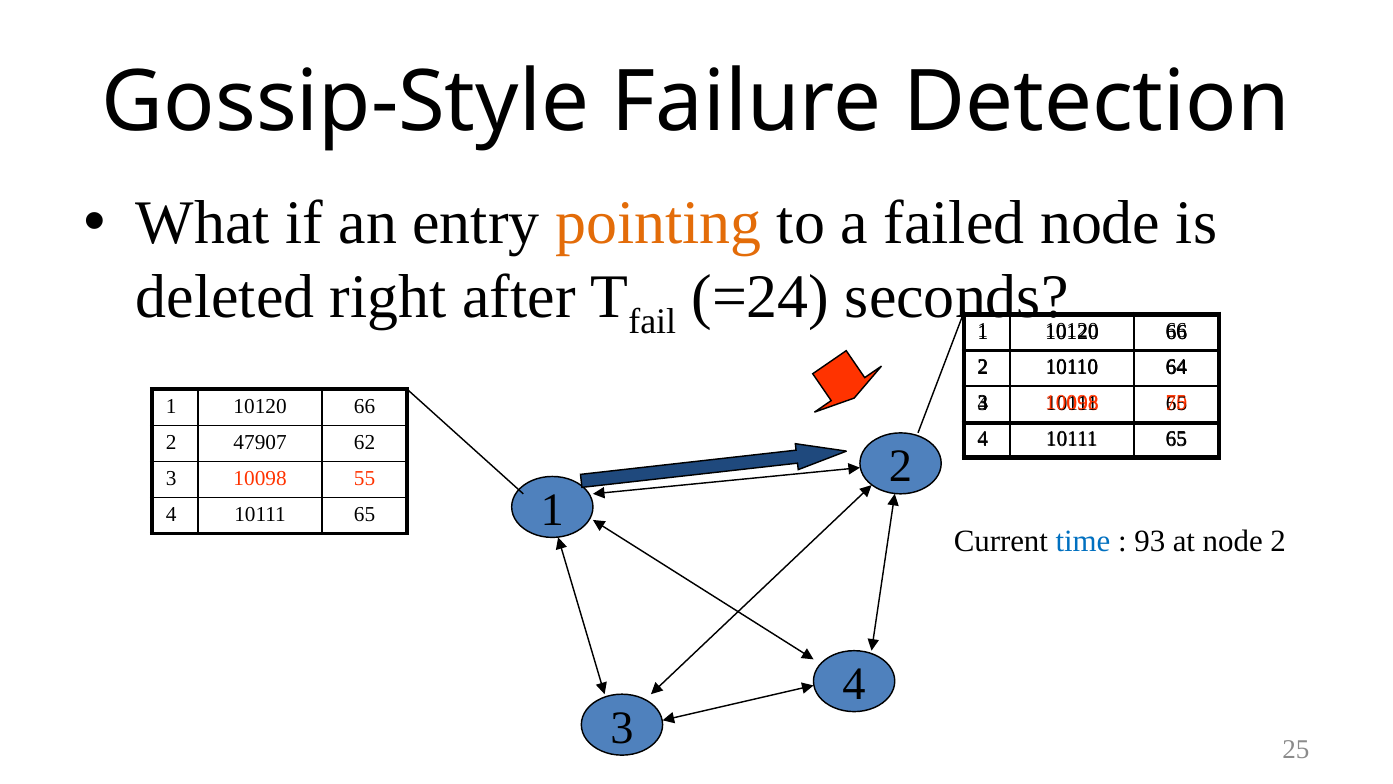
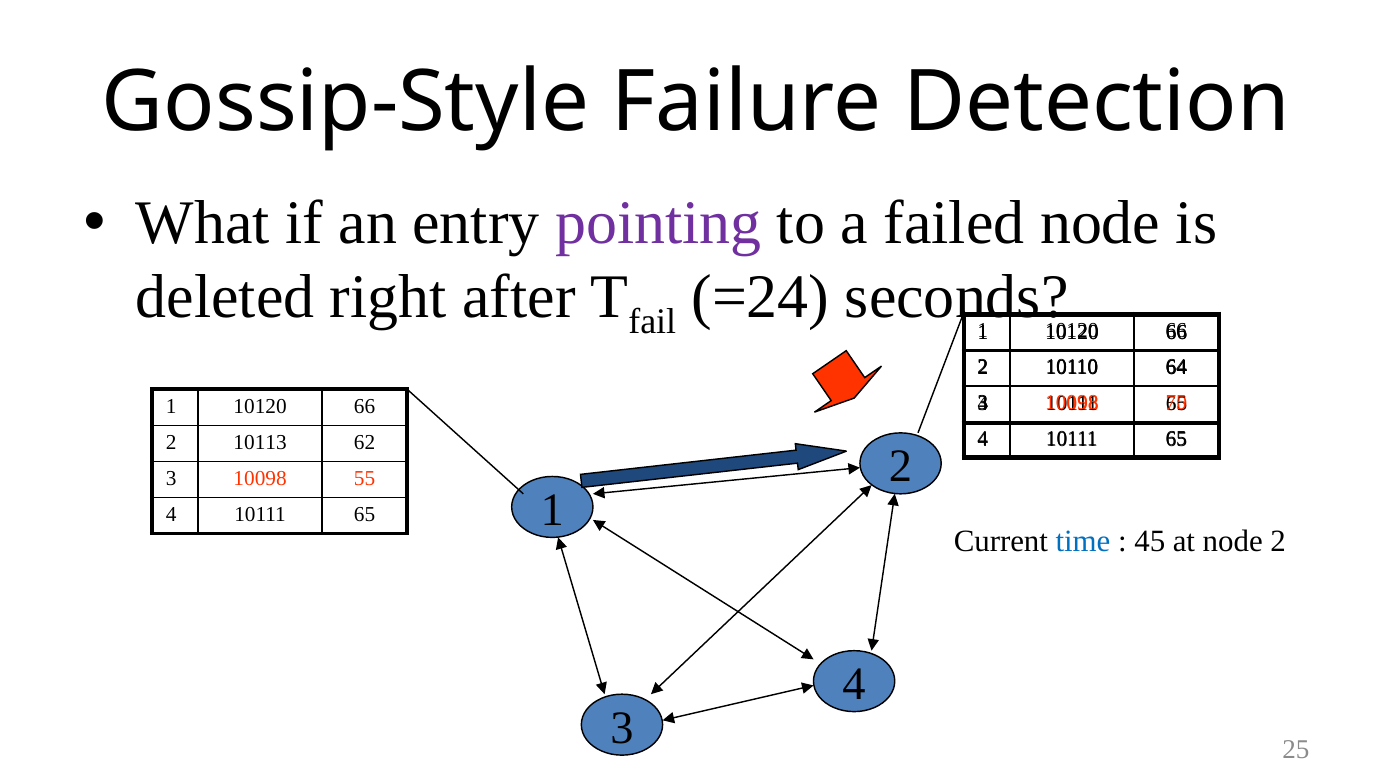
pointing colour: orange -> purple
47907: 47907 -> 10113
93: 93 -> 45
